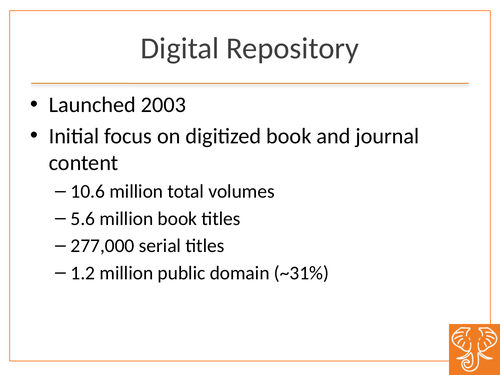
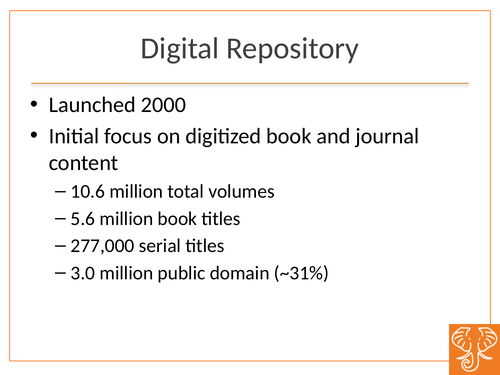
2003: 2003 -> 2000
1.2: 1.2 -> 3.0
